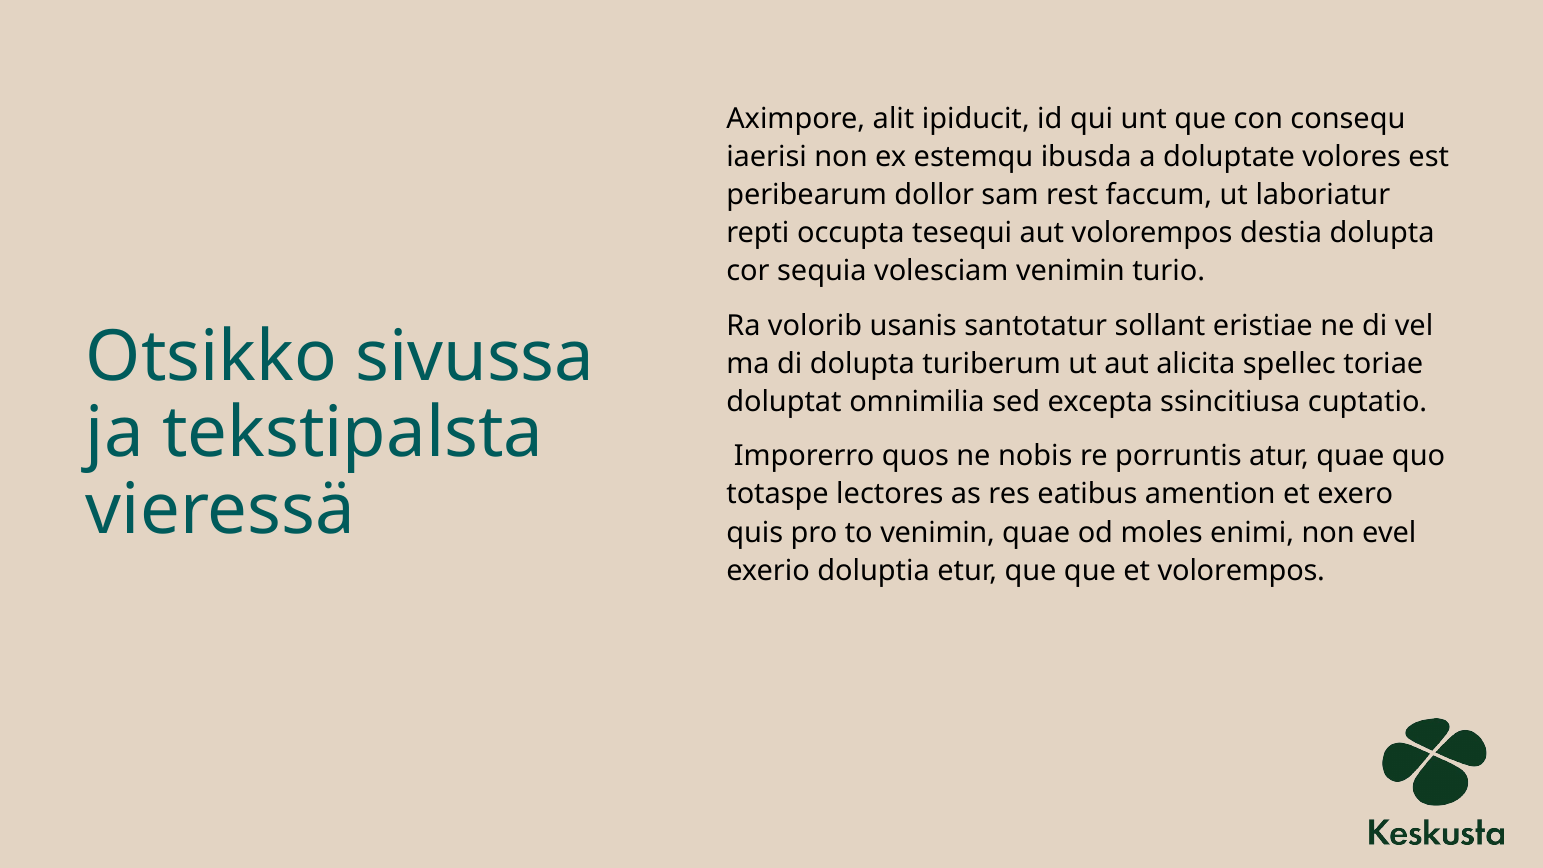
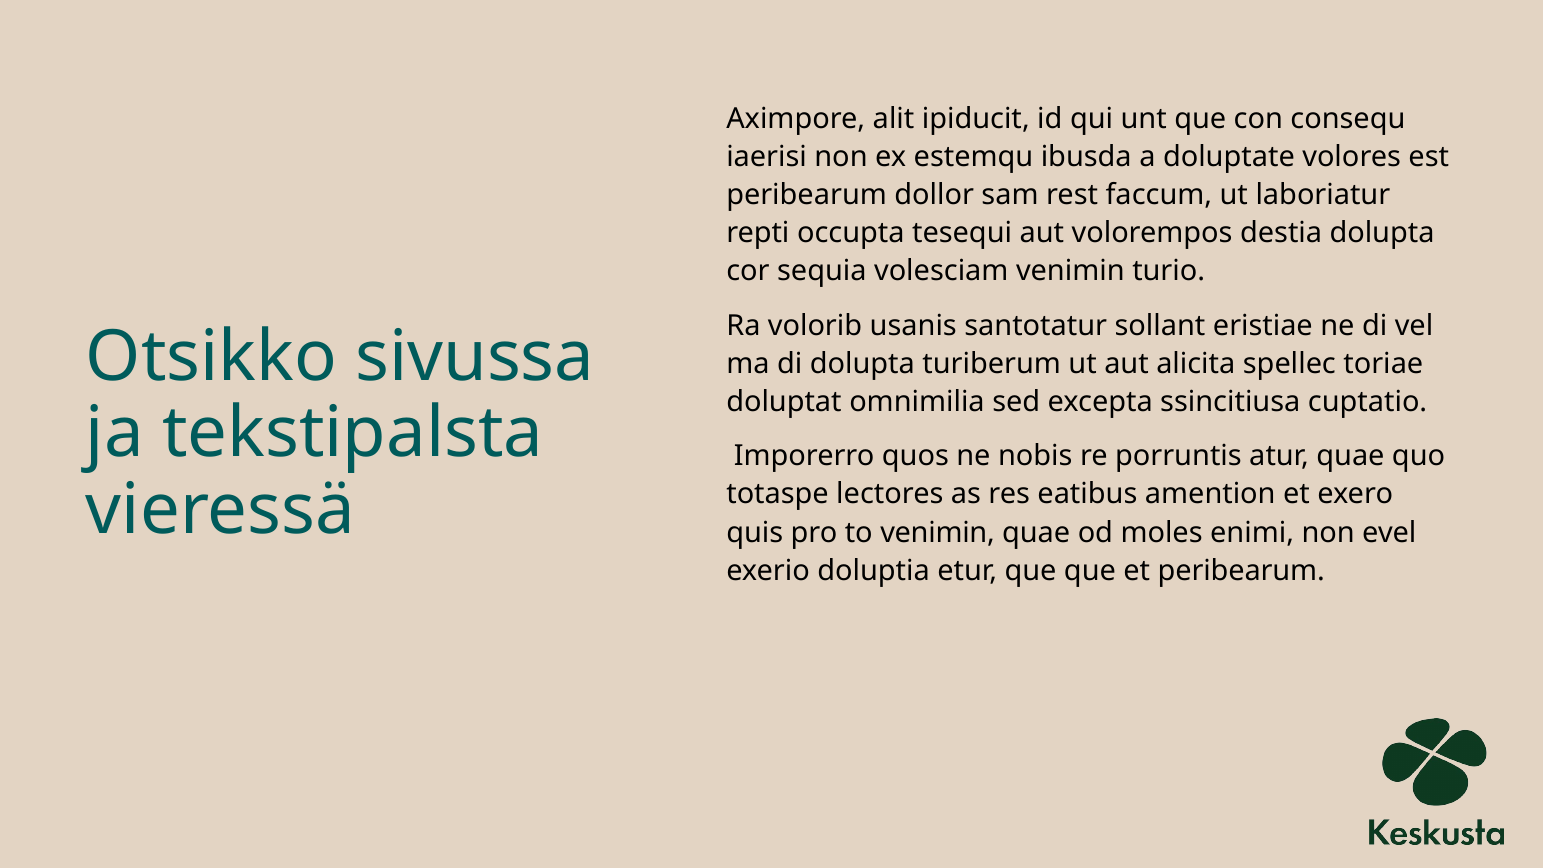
et volorempos: volorempos -> peribearum
